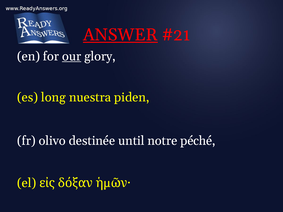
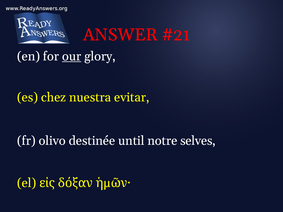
ANSWER underline: present -> none
long: long -> chez
piden: piden -> evitar
péché: péché -> selves
